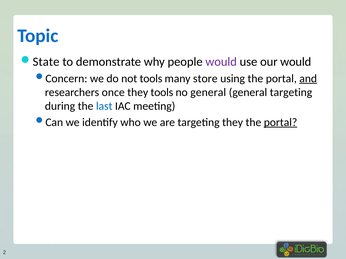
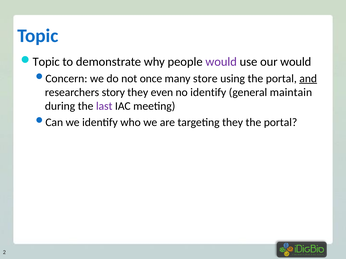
State at (46, 62): State -> Topic
not tools: tools -> once
once: once -> story
they tools: tools -> even
no general: general -> identify
general targeting: targeting -> maintain
last colour: blue -> purple
portal at (281, 122) underline: present -> none
